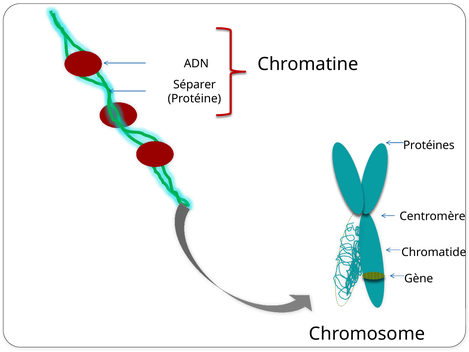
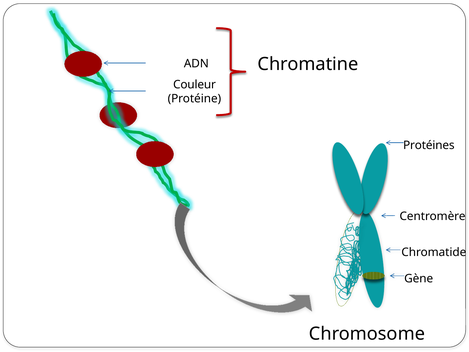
Séparer: Séparer -> Couleur
